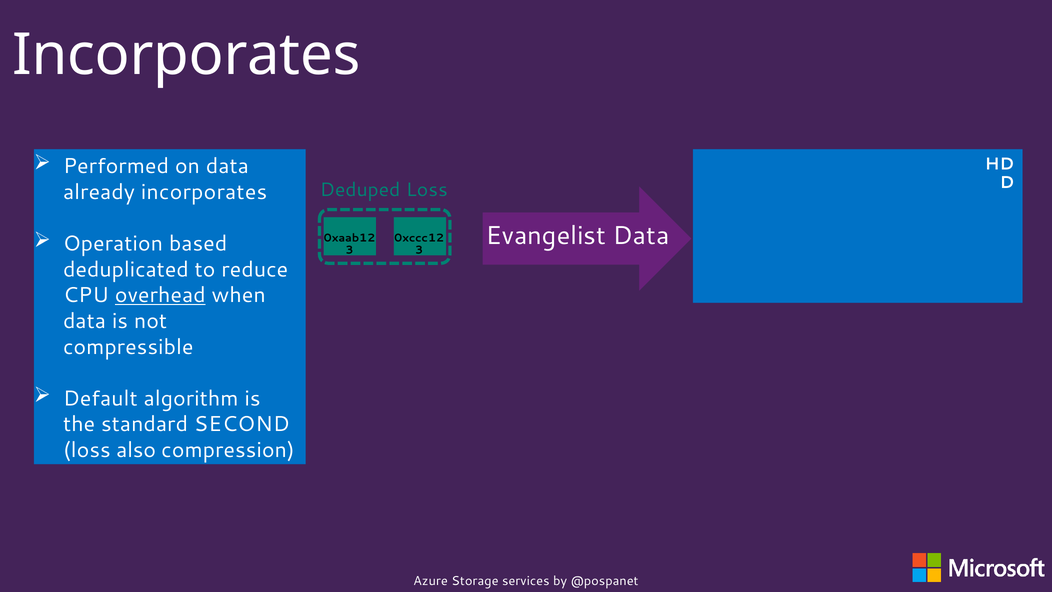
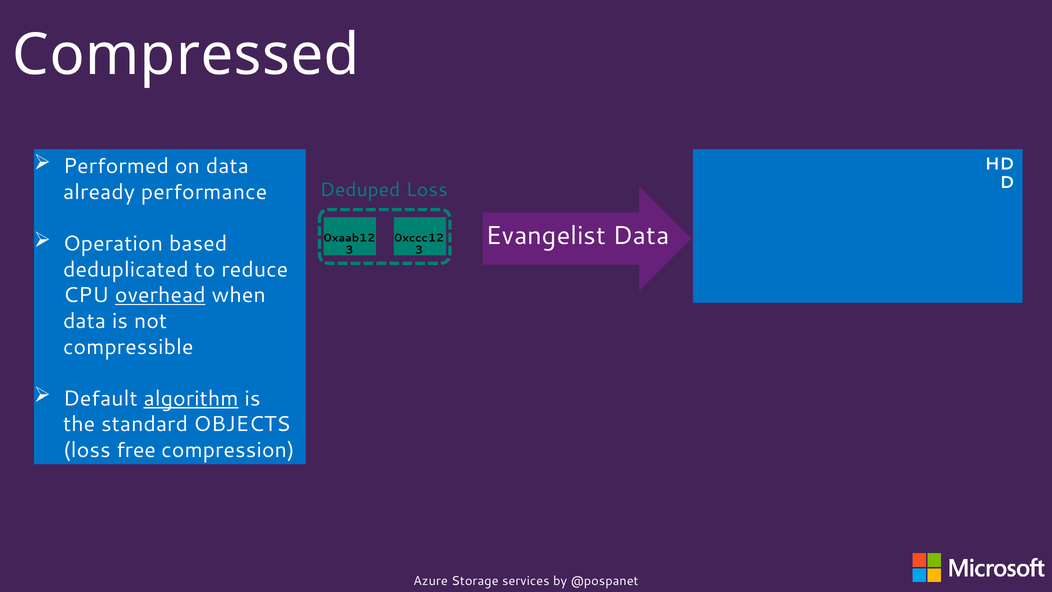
Incorporates at (186, 55): Incorporates -> Compressed
already incorporates: incorporates -> performance
algorithm underline: none -> present
SECOND: SECOND -> OBJECTS
also: also -> free
